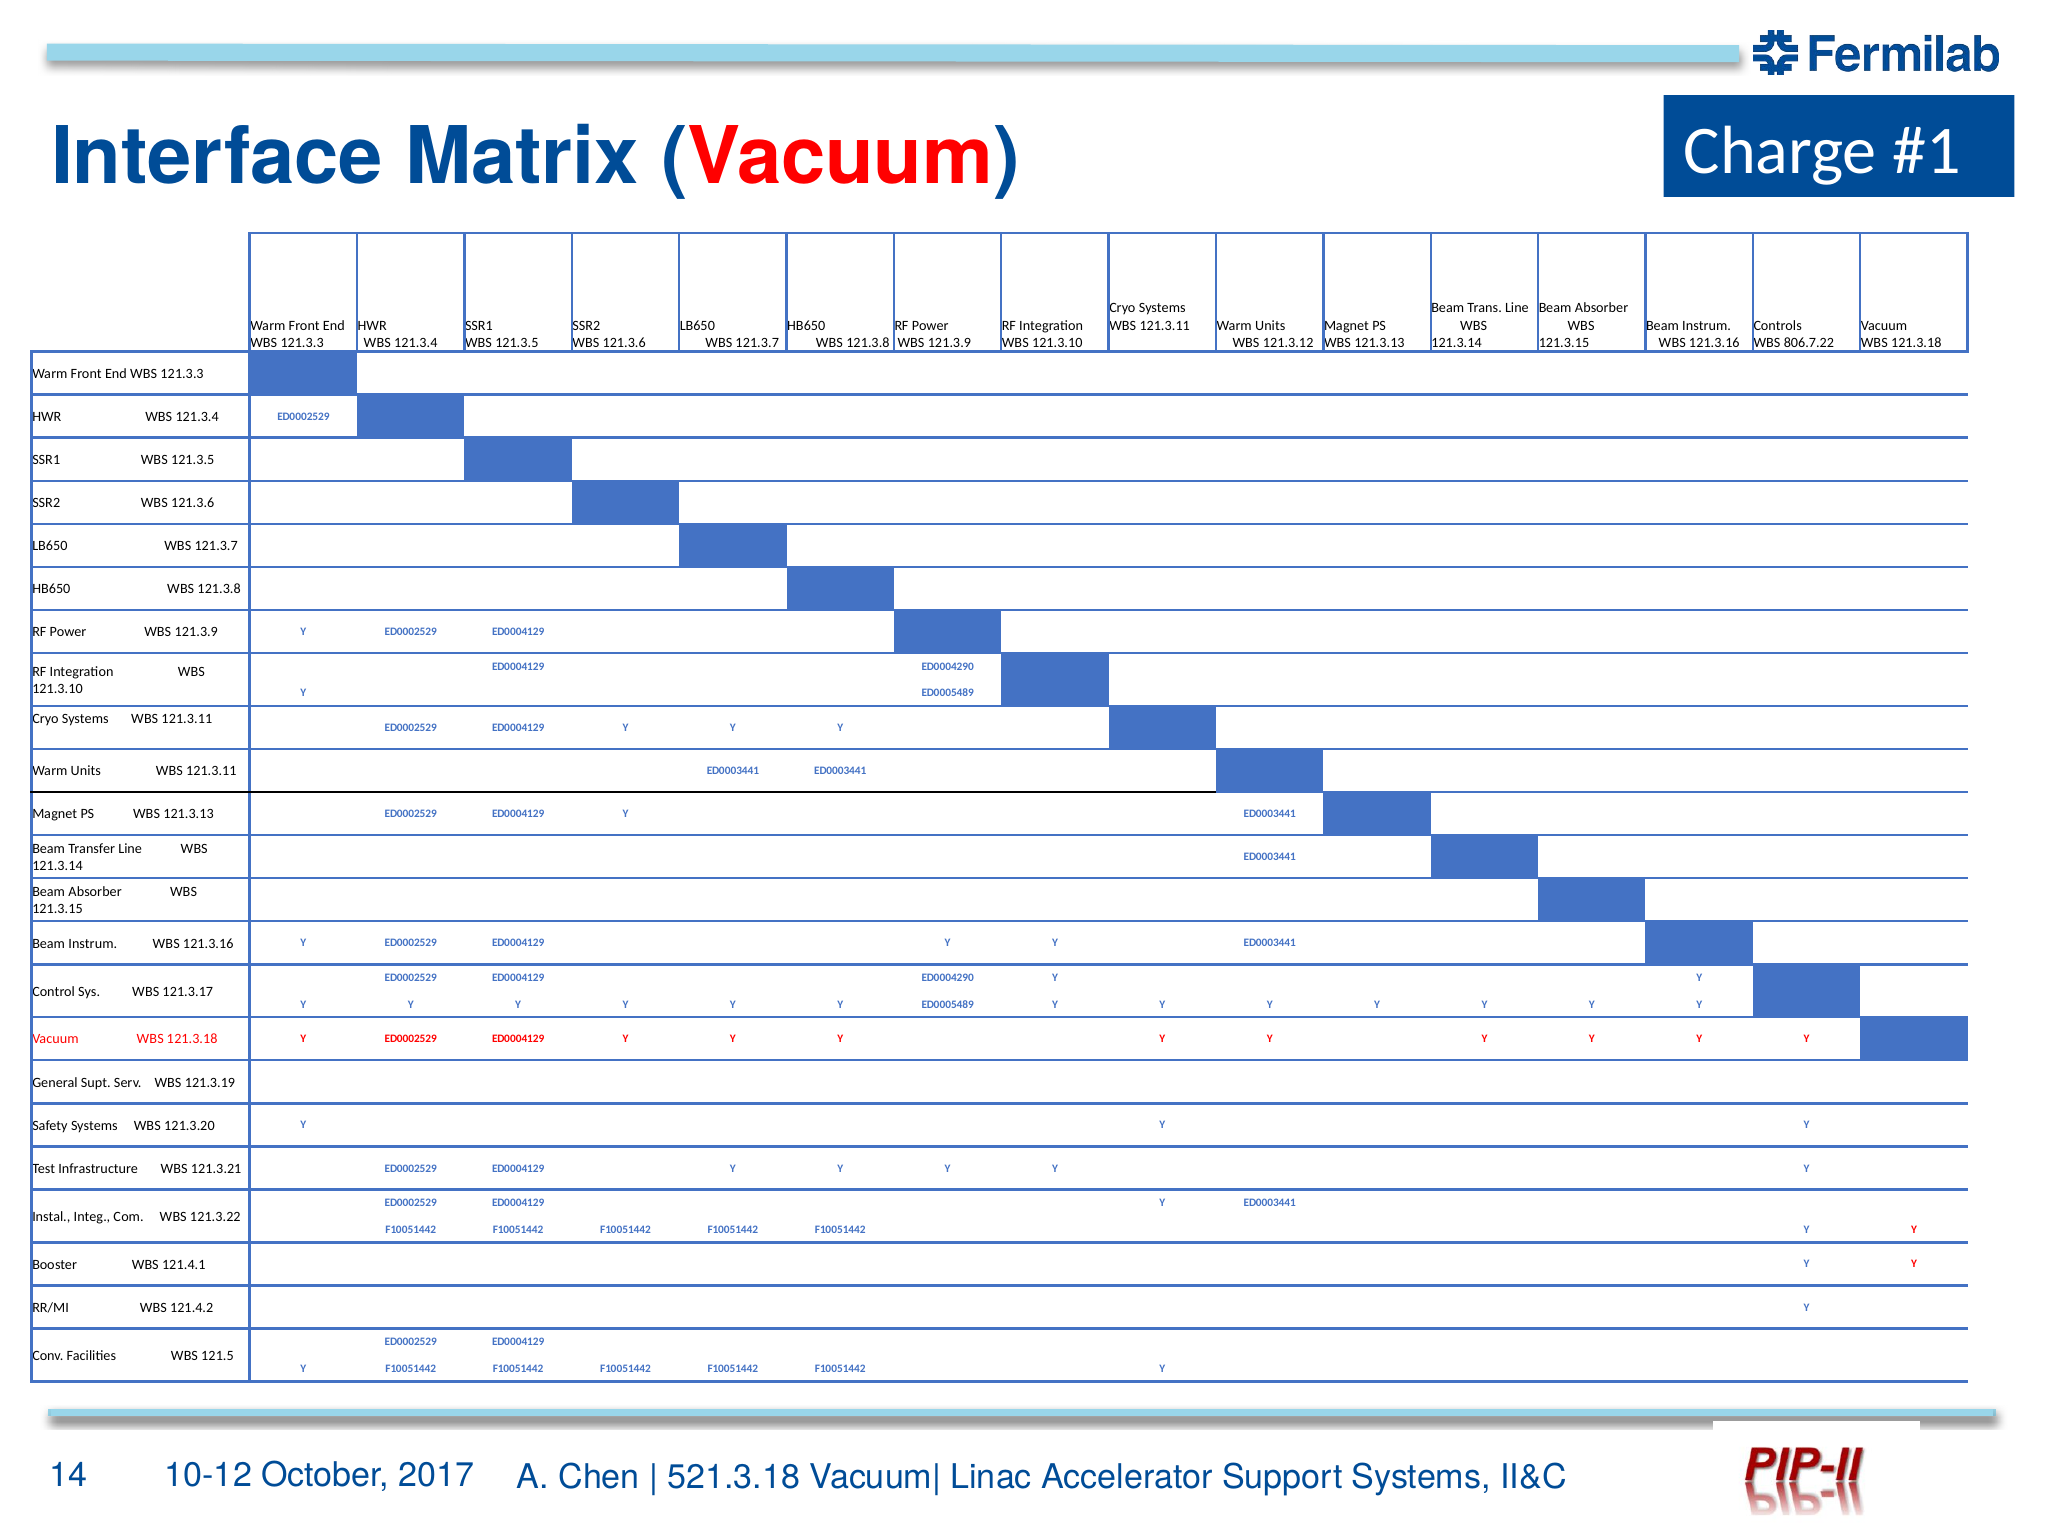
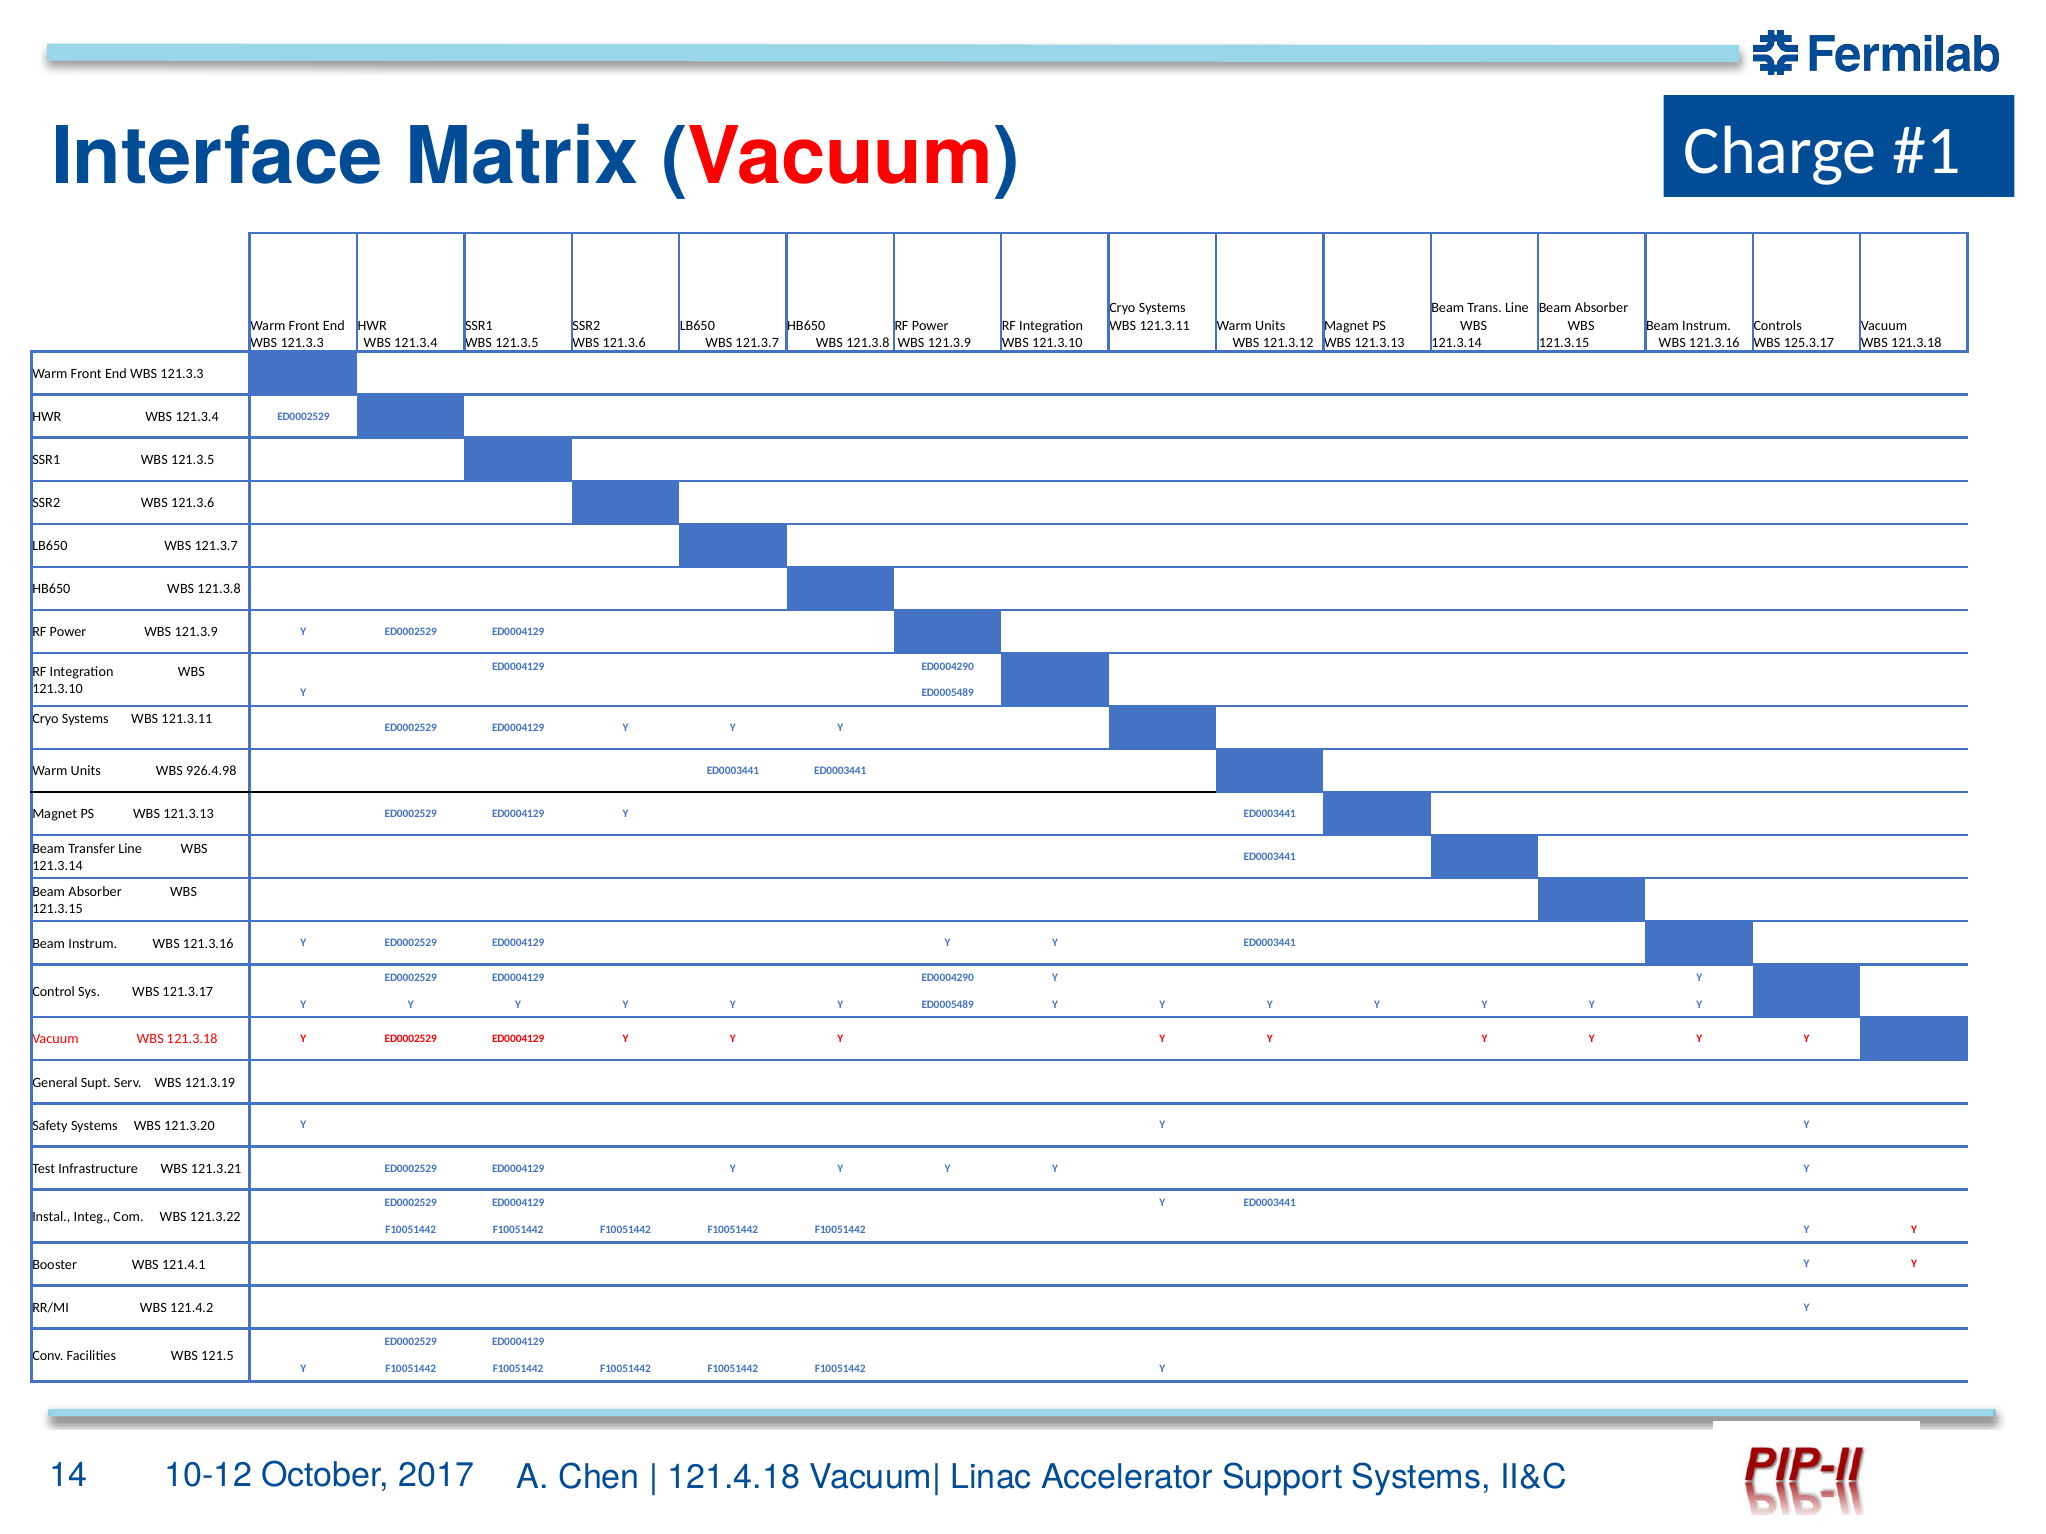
806.7.22: 806.7.22 -> 125.3.17
Units WBS 121.3.11: 121.3.11 -> 926.4.98
521.3.18: 521.3.18 -> 121.4.18
